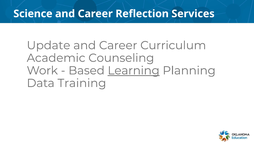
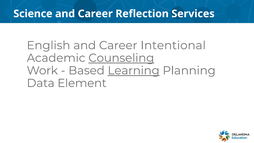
Update: Update -> English
Curriculum: Curriculum -> Intentional
Counseling underline: none -> present
Training: Training -> Element
